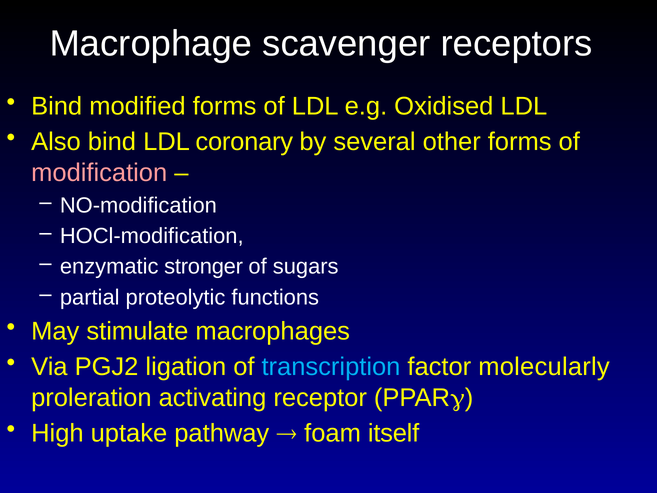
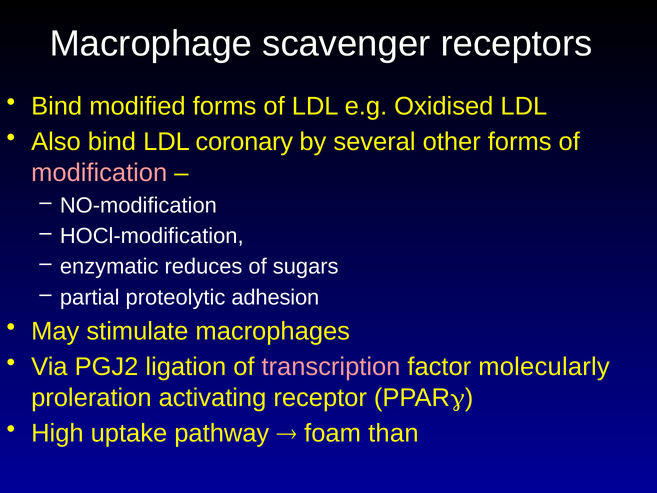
stronger: stronger -> reduces
functions: functions -> adhesion
transcription colour: light blue -> pink
itself: itself -> than
